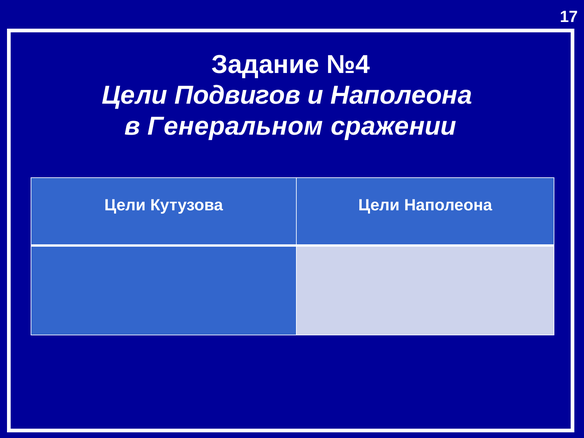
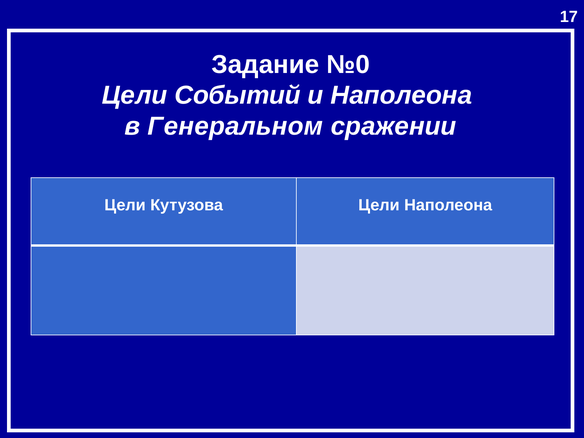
№4: №4 -> №0
Подвигов: Подвигов -> Событий
